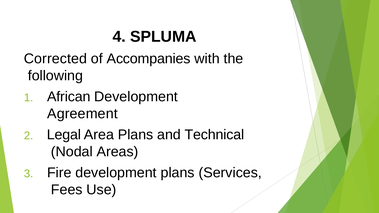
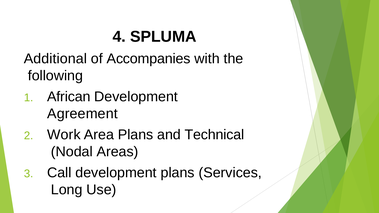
Corrected: Corrected -> Additional
Legal: Legal -> Work
Fire: Fire -> Call
Fees: Fees -> Long
